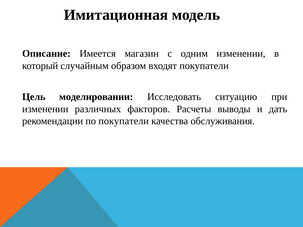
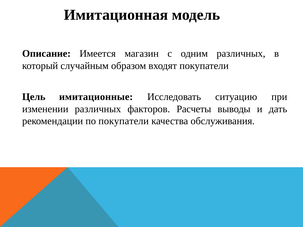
одним изменении: изменении -> различных
моделировании: моделировании -> имитационные
